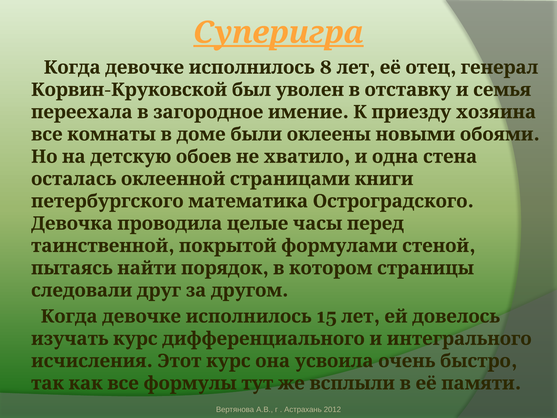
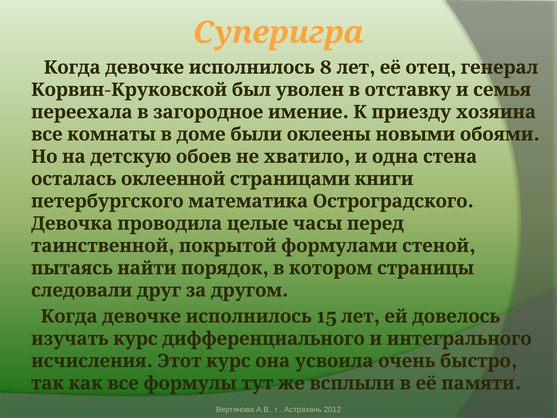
Суперигра underline: present -> none
